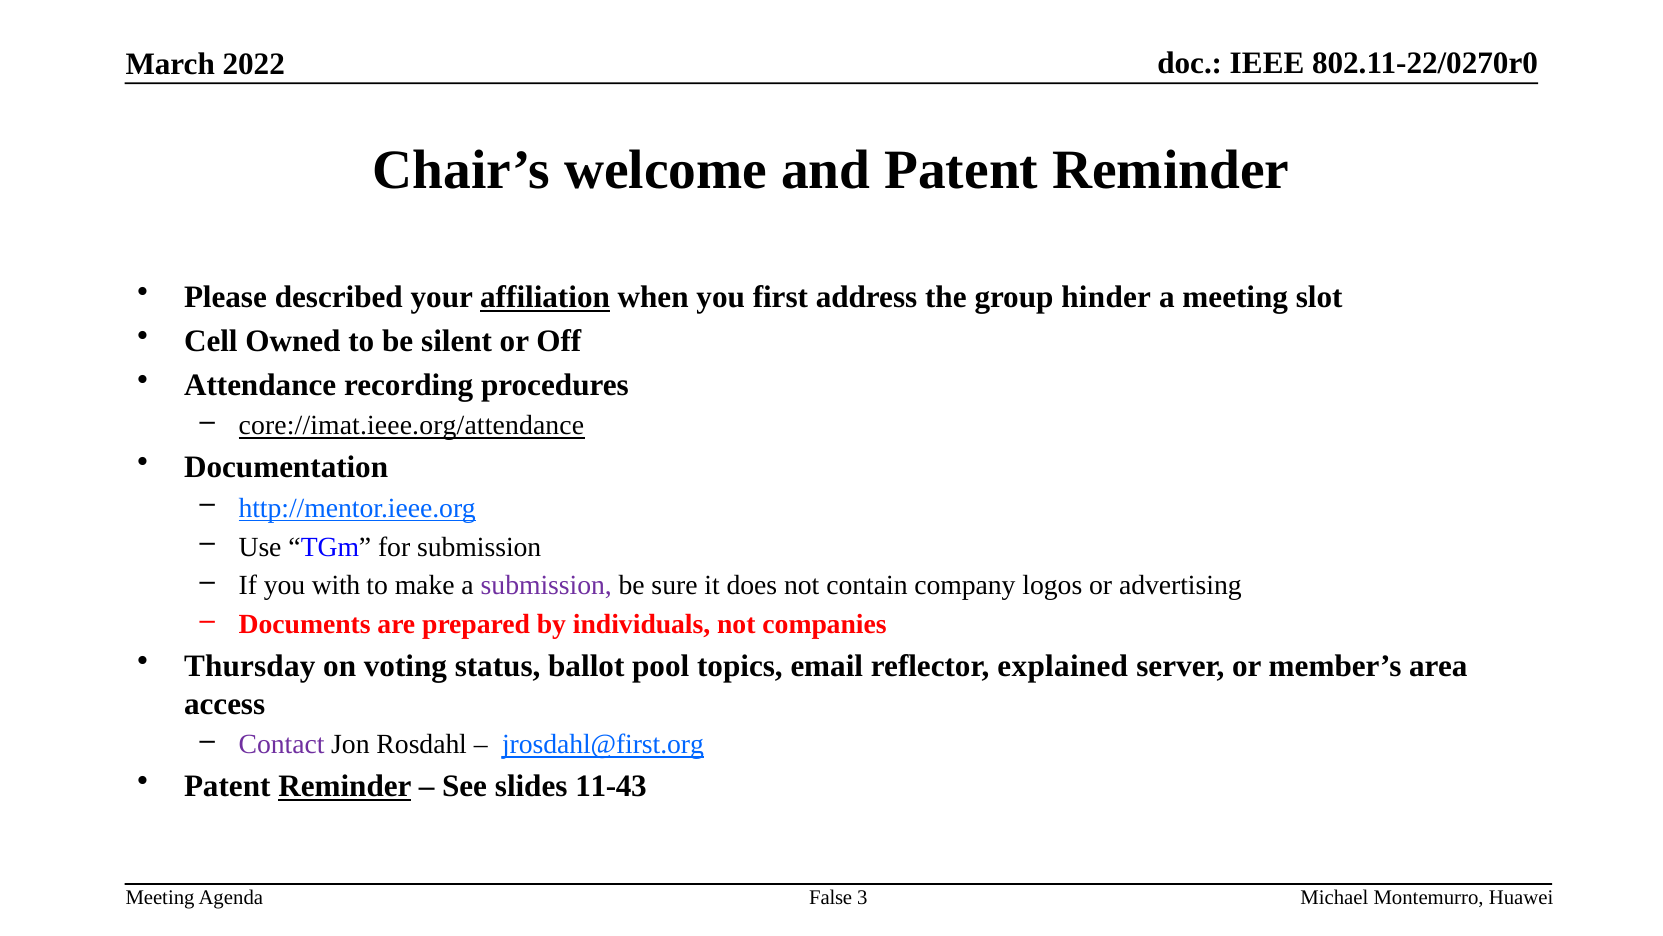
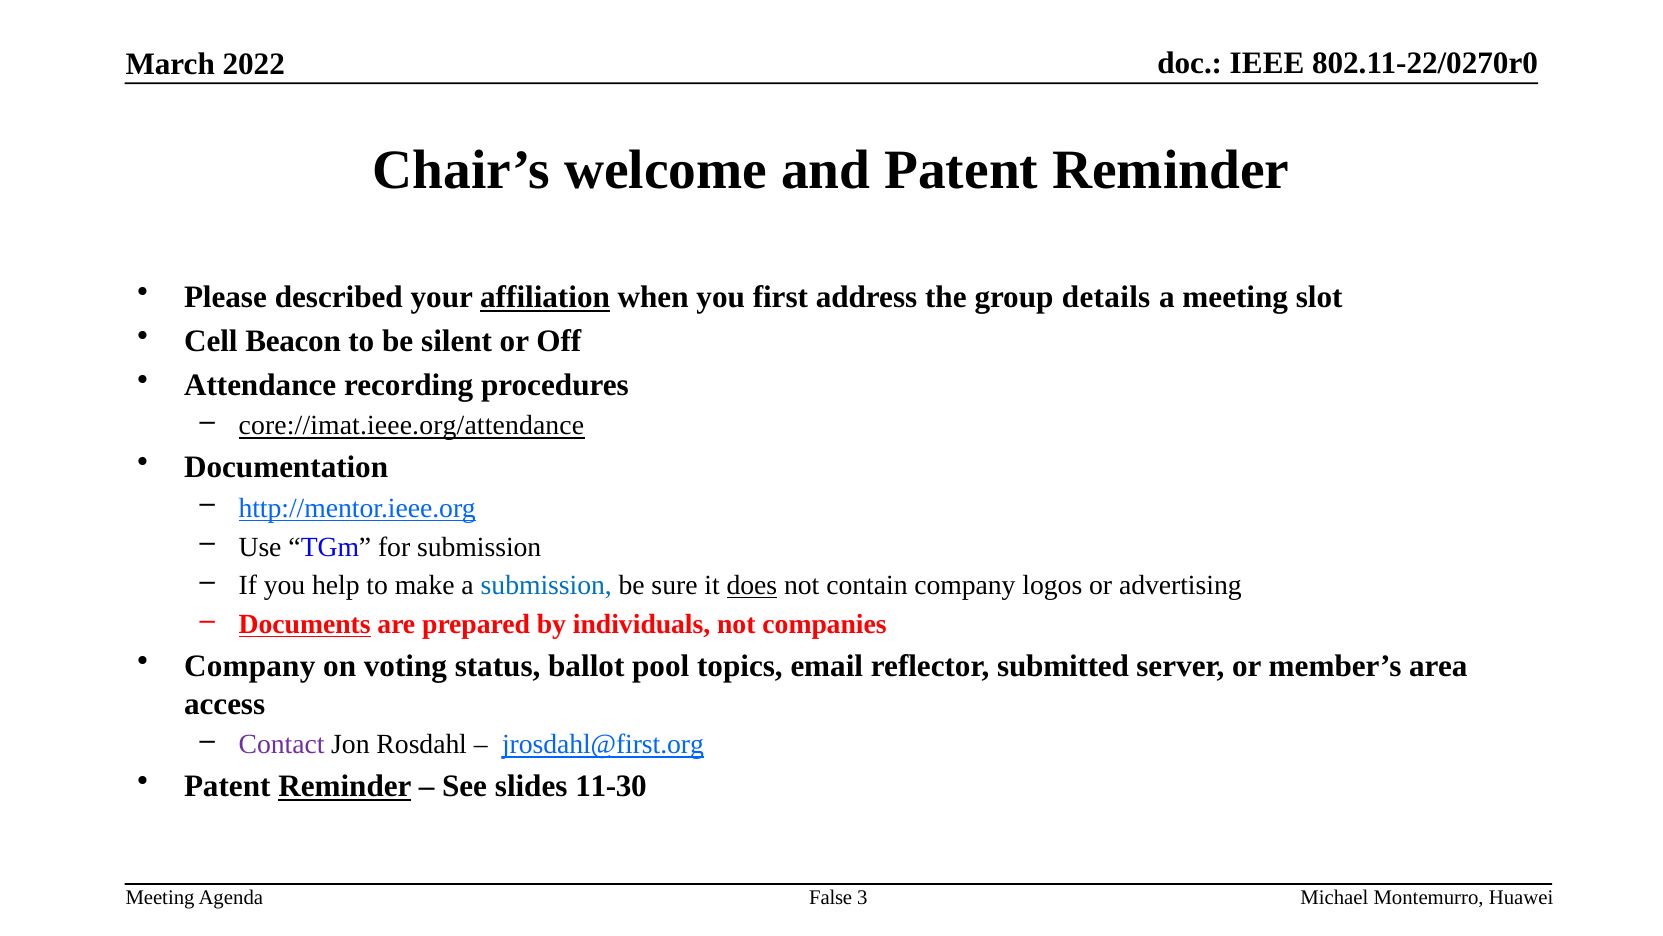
hinder: hinder -> details
Owned: Owned -> Beacon
with: with -> help
submission at (546, 585) colour: purple -> blue
does underline: none -> present
Documents underline: none -> present
Thursday at (250, 666): Thursday -> Company
explained: explained -> submitted
11-43: 11-43 -> 11-30
